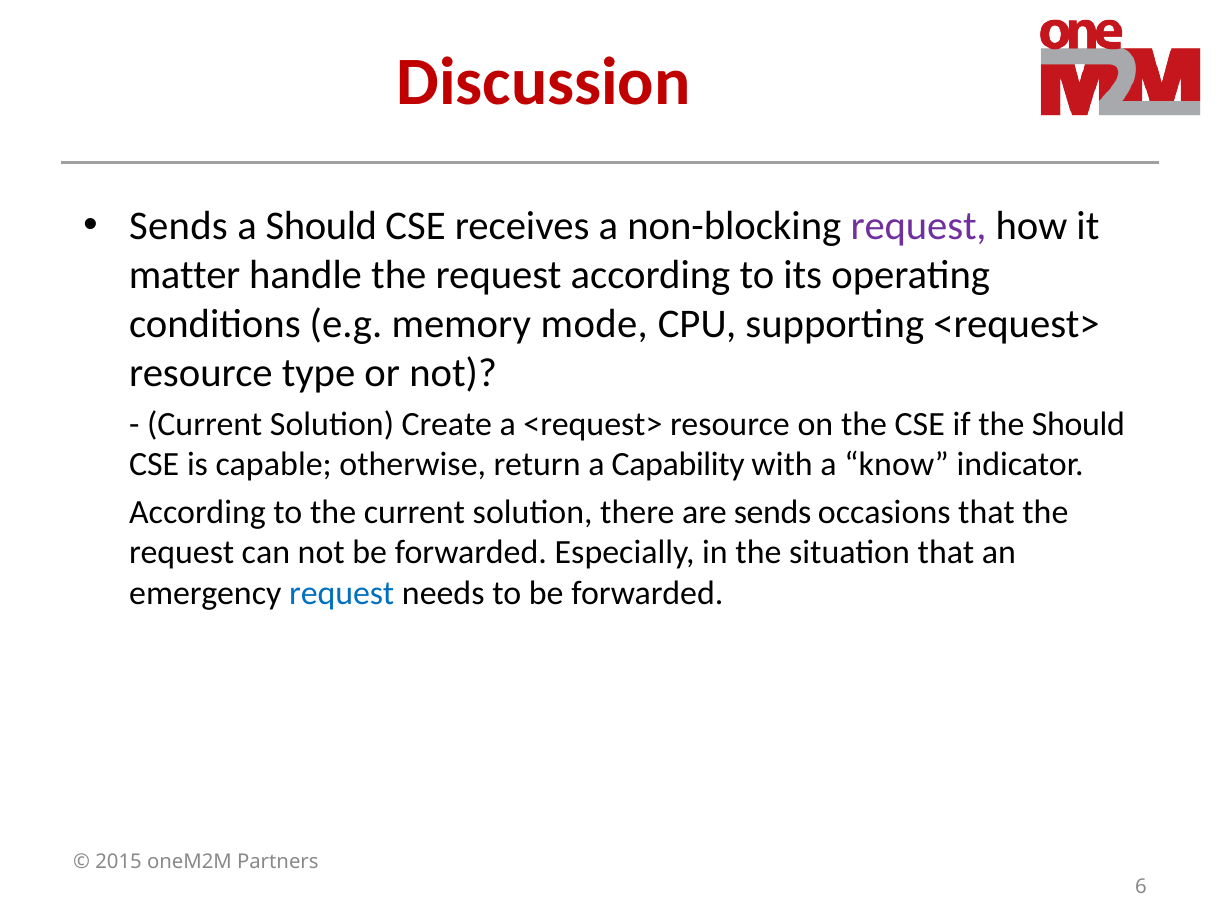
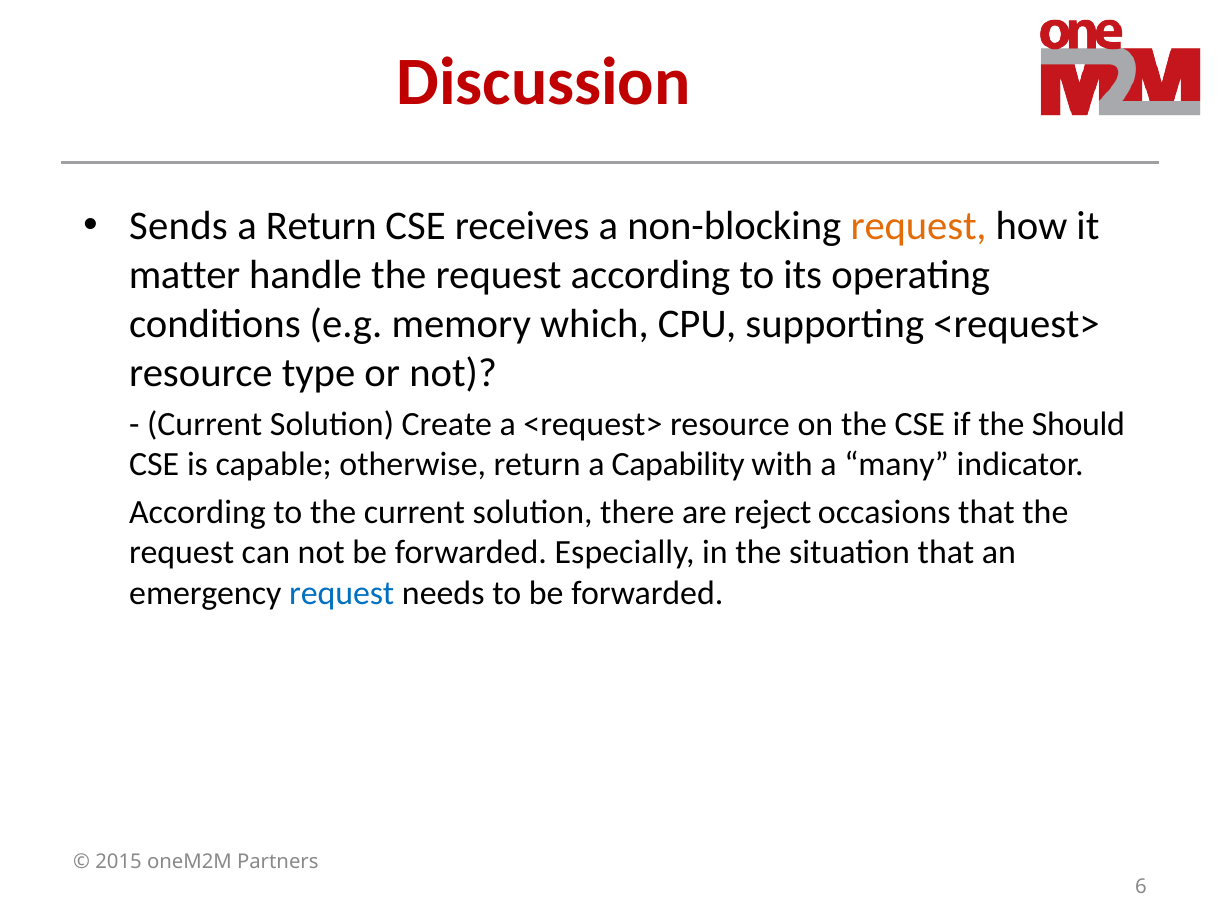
a Should: Should -> Return
request at (919, 227) colour: purple -> orange
mode: mode -> which
know: know -> many
are sends: sends -> reject
